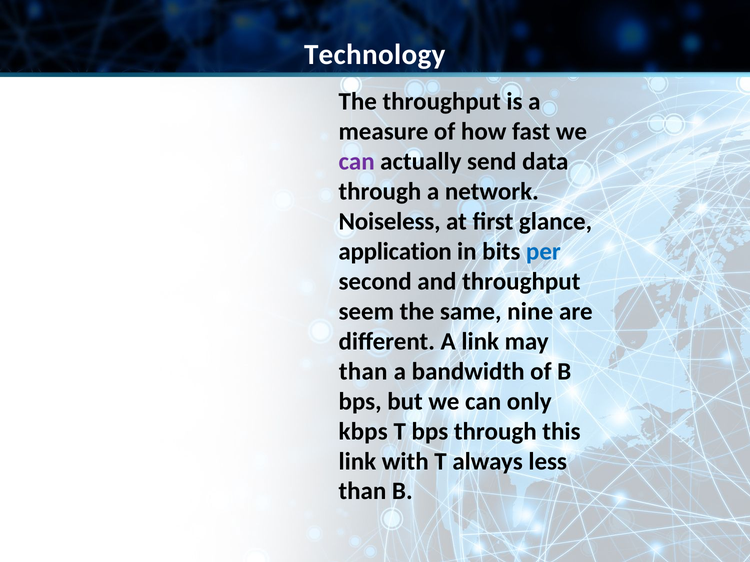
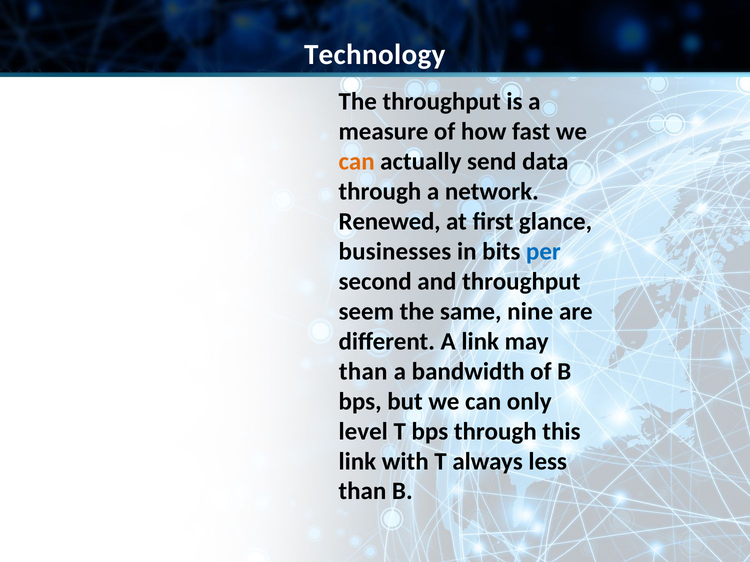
can at (357, 162) colour: purple -> orange
Noiseless: Noiseless -> Renewed
application: application -> businesses
kbps: kbps -> level
